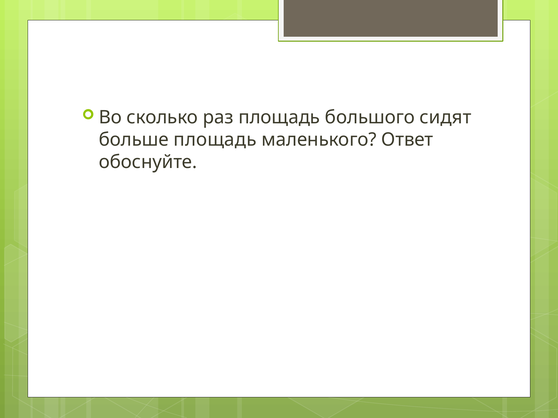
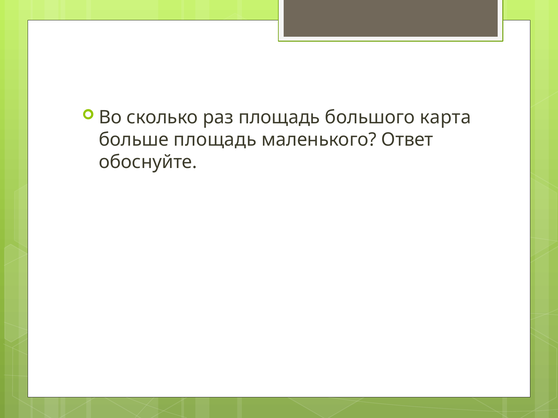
сидят: сидят -> карта
